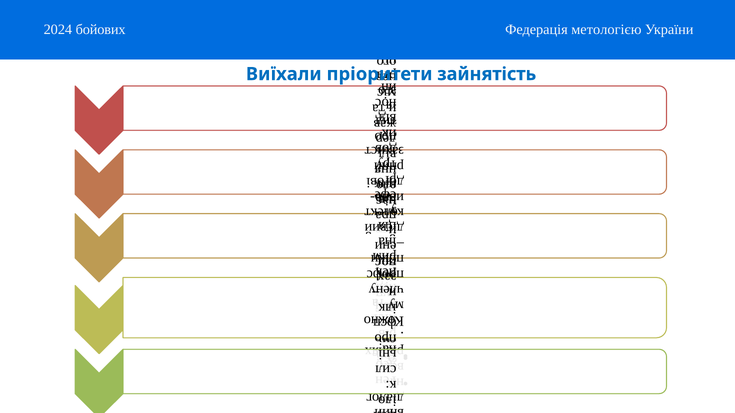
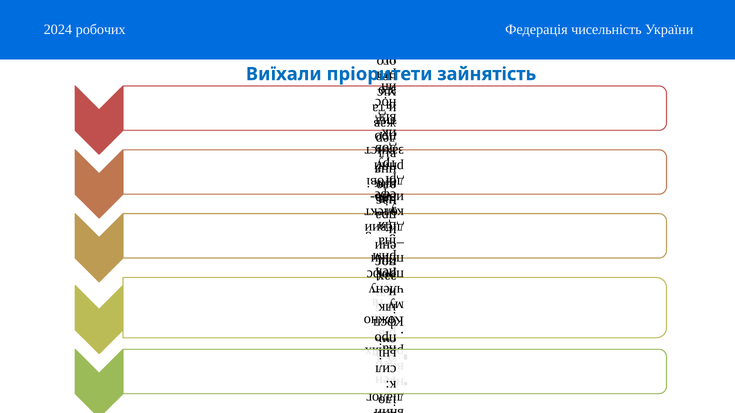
бойових: бойових -> робочих
метологією: метологією -> чисельність
